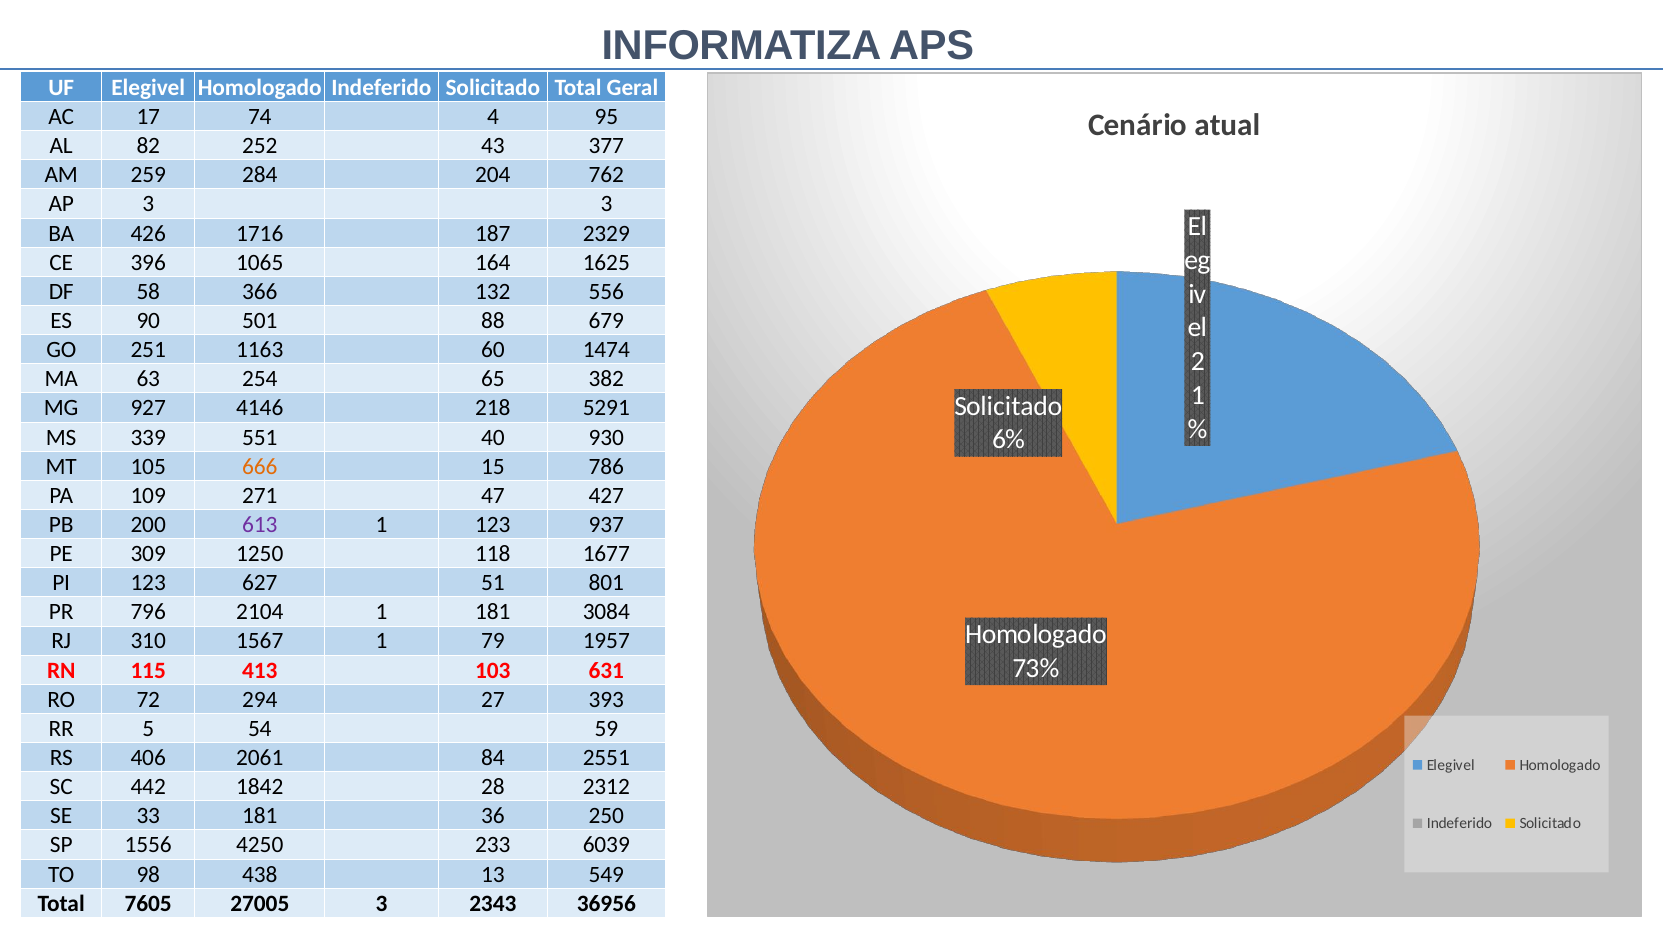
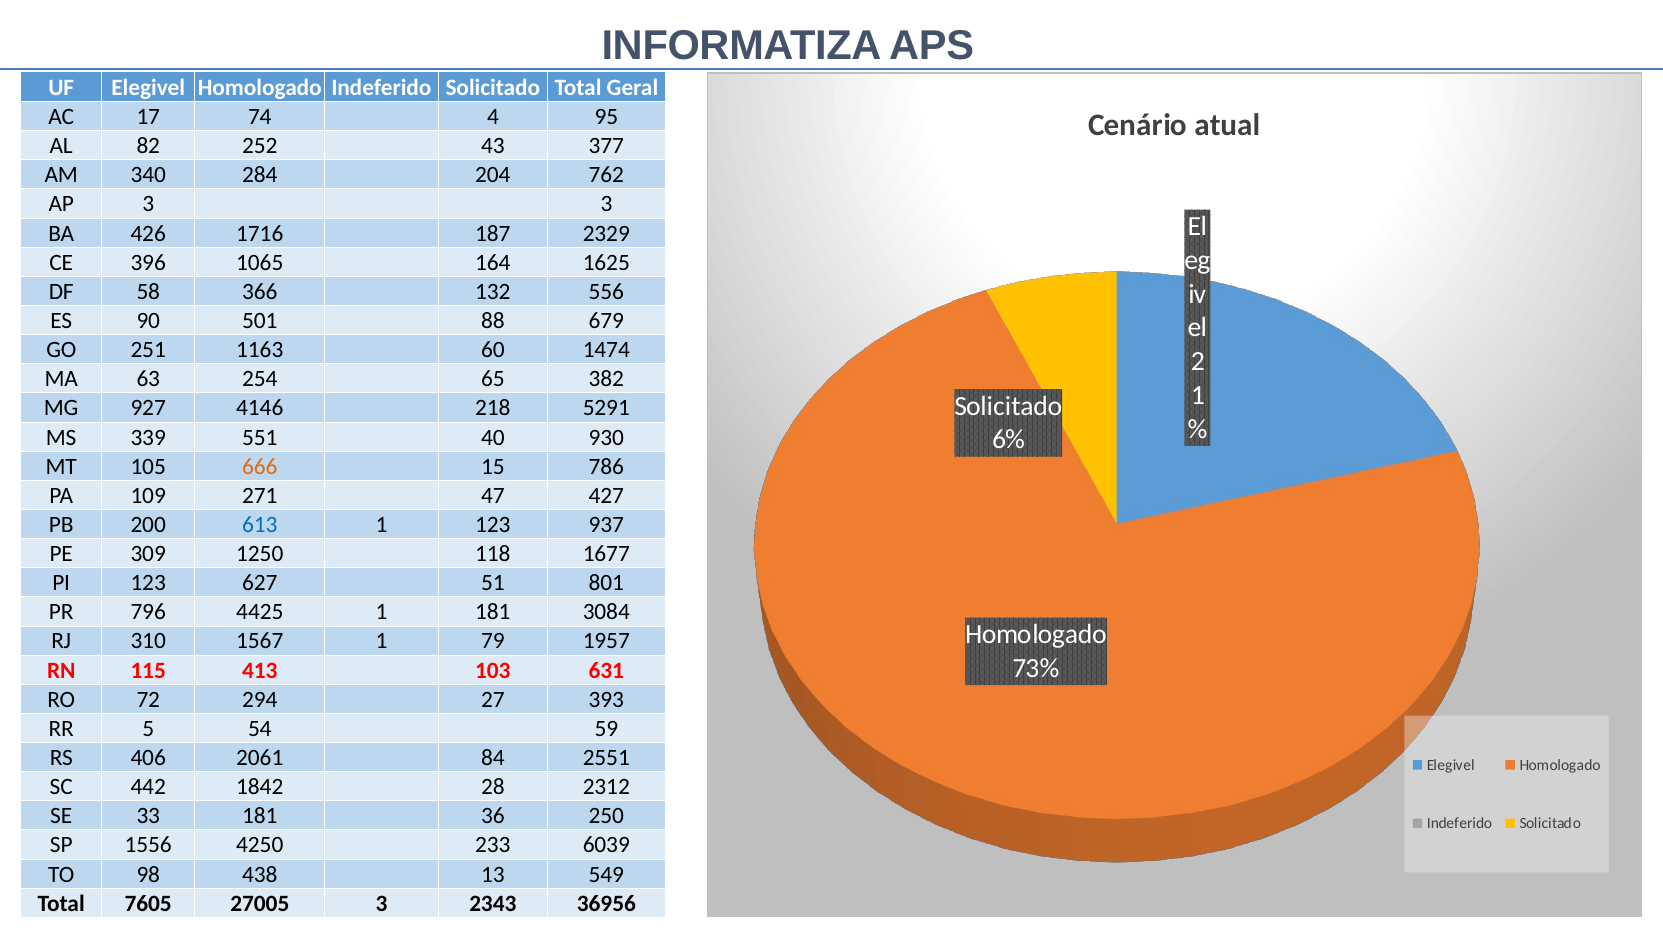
259: 259 -> 340
613 colour: purple -> blue
2104: 2104 -> 4425
